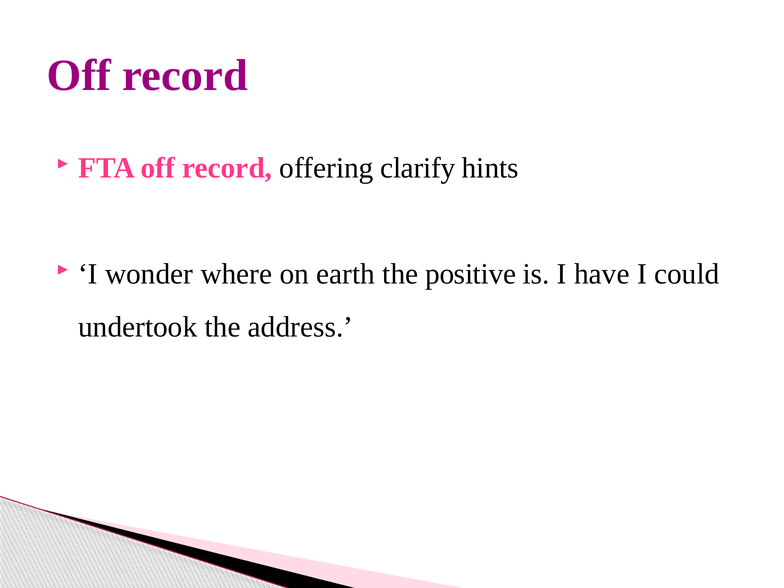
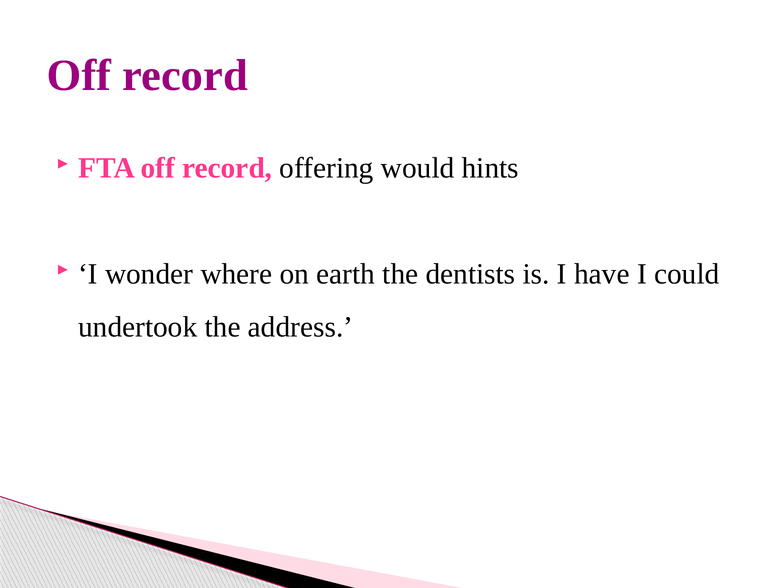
clarify: clarify -> would
positive: positive -> dentists
